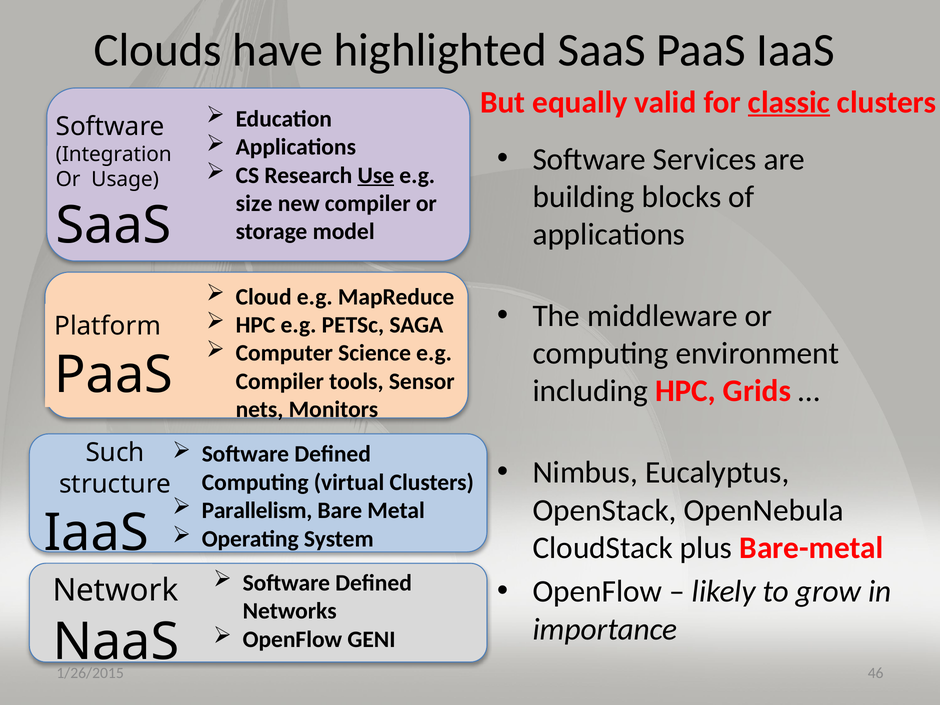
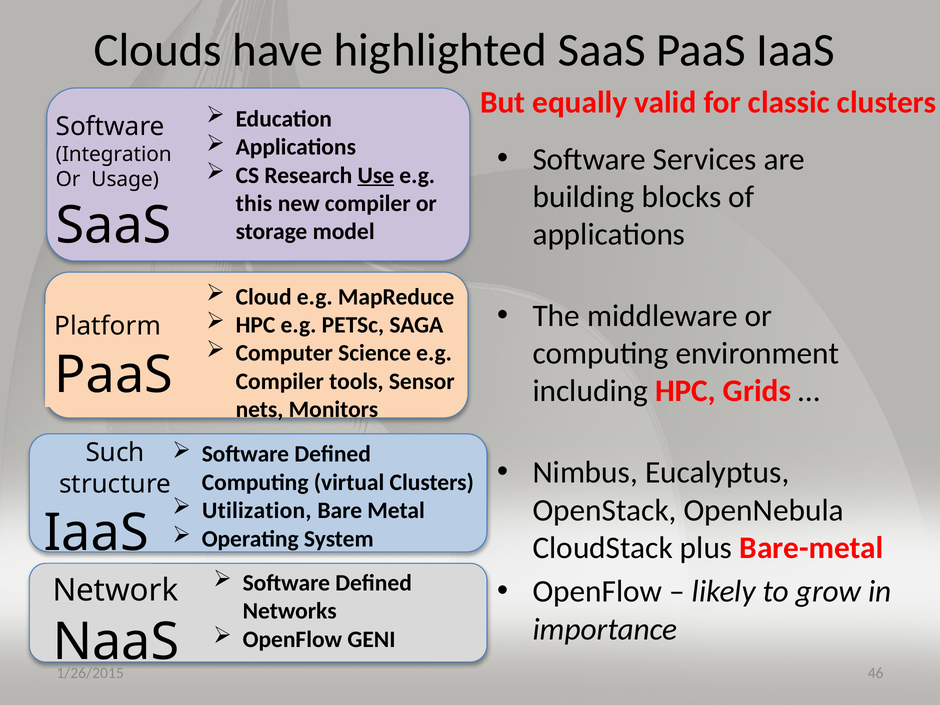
classic underline: present -> none
size: size -> this
Parallelism: Parallelism -> Utilization
